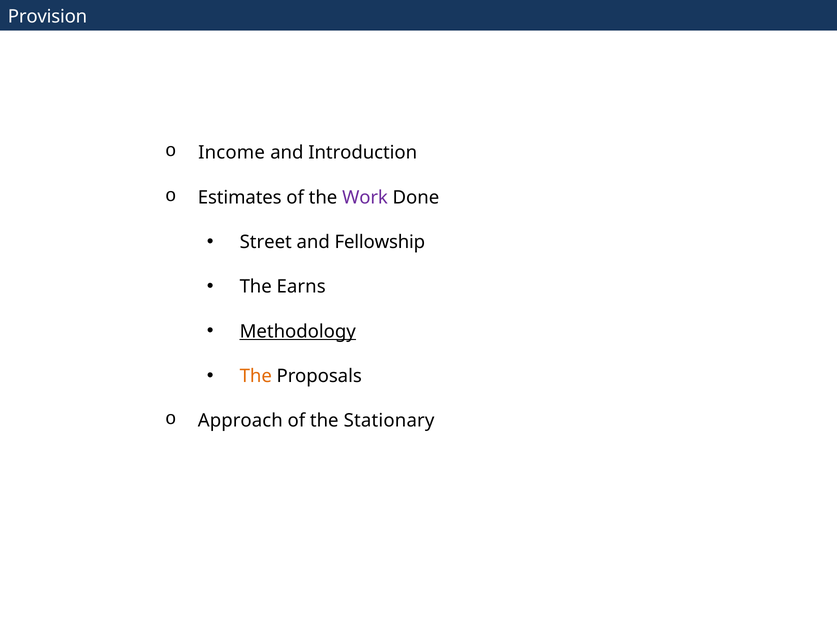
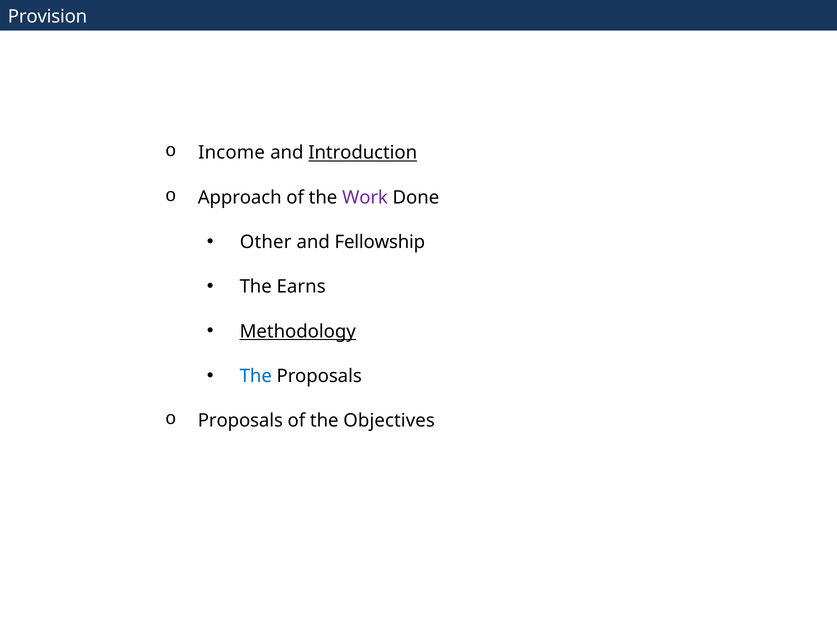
Introduction underline: none -> present
Estimates: Estimates -> Approach
Street: Street -> Other
The at (256, 376) colour: orange -> blue
Approach at (240, 420): Approach -> Proposals
Stationary: Stationary -> Objectives
